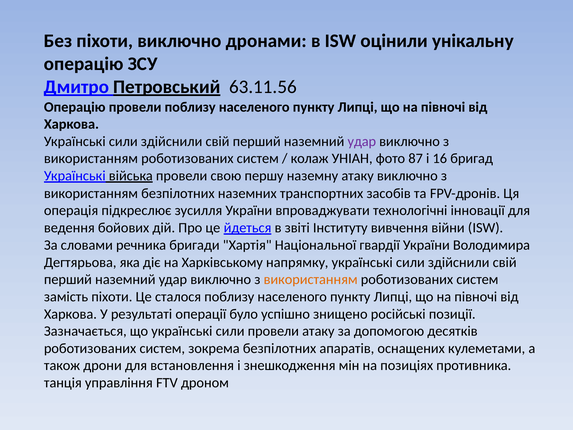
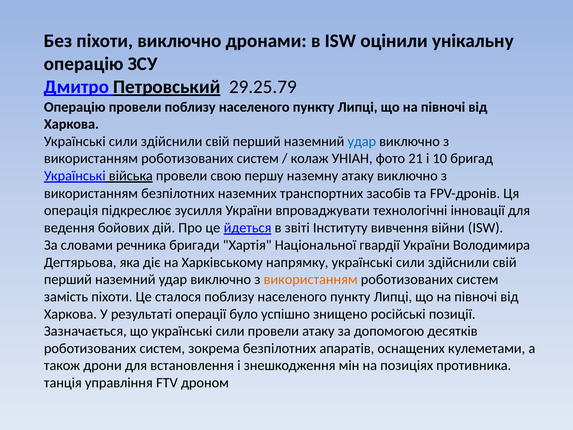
63.11.56: 63.11.56 -> 29.25.79
удар at (362, 141) colour: purple -> blue
87: 87 -> 21
16: 16 -> 10
